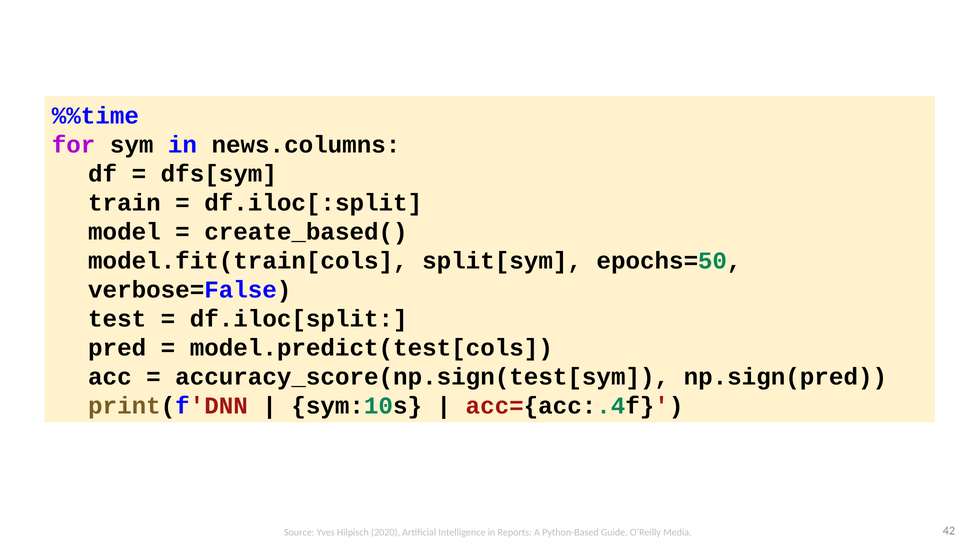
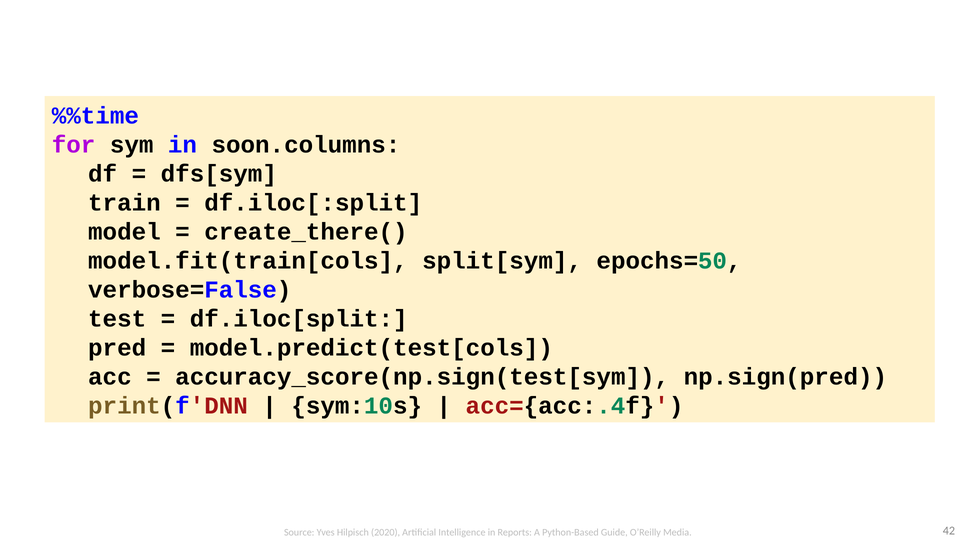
news.columns: news.columns -> soon.columns
create_based(: create_based( -> create_there(
